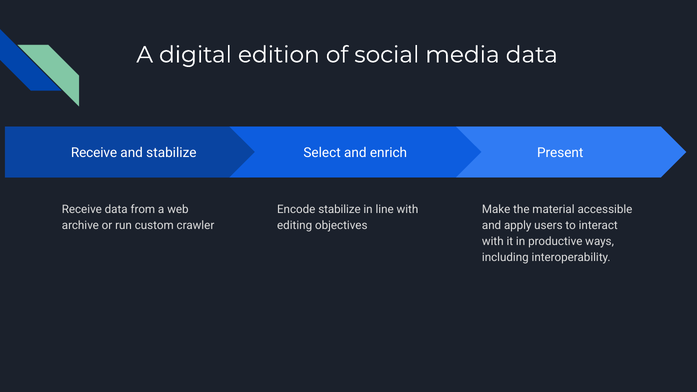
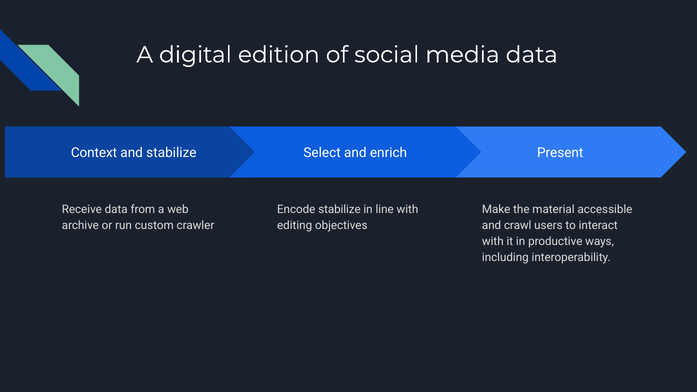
Receive at (94, 153): Receive -> Context
apply: apply -> crawl
